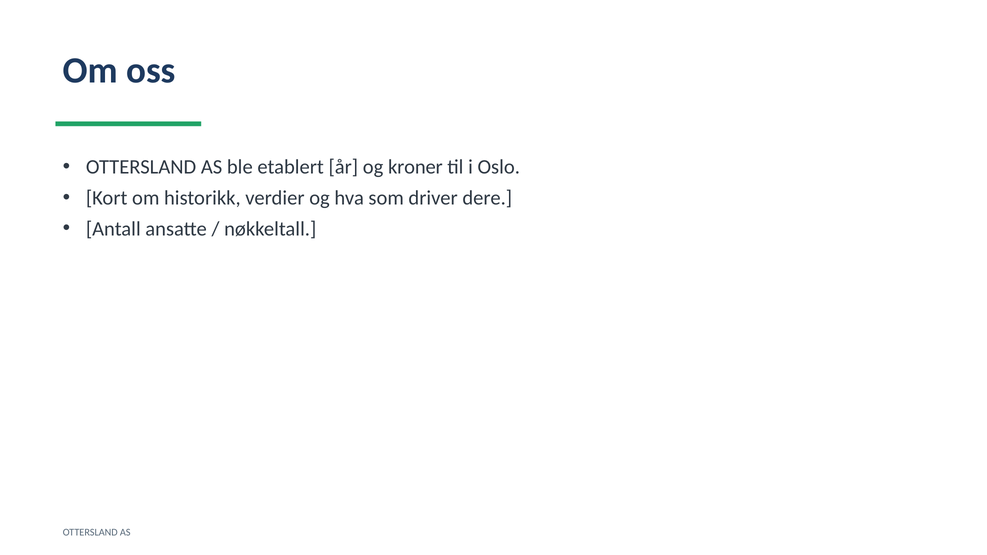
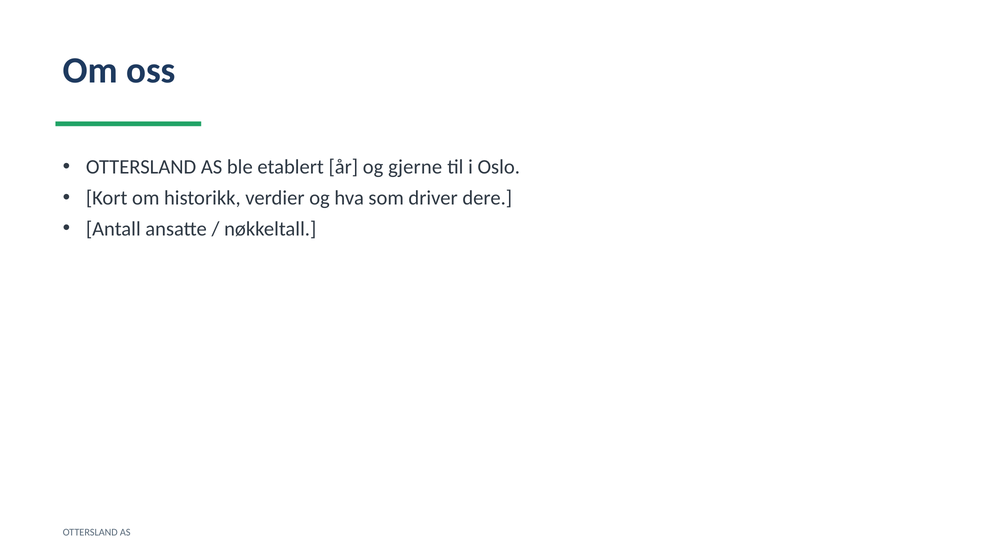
kroner: kroner -> gjerne
